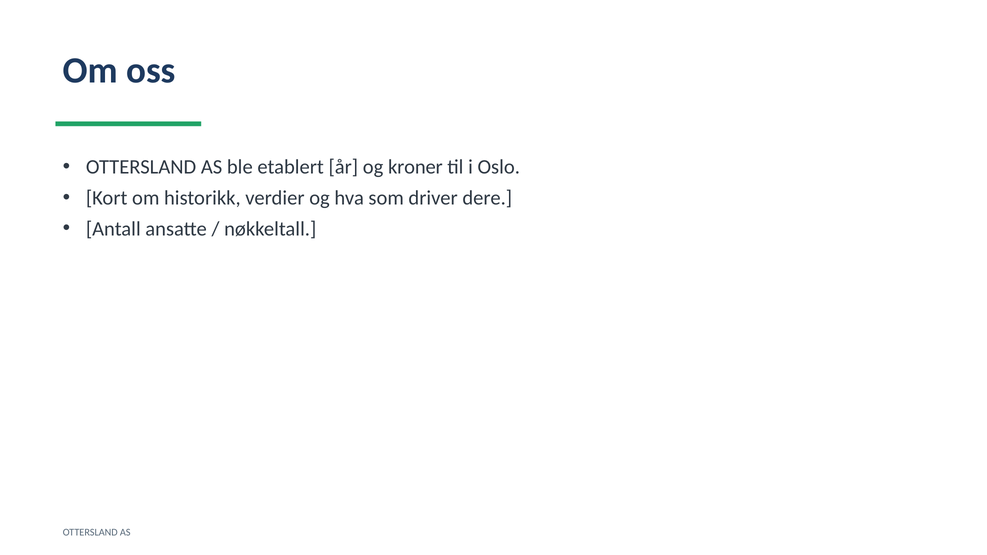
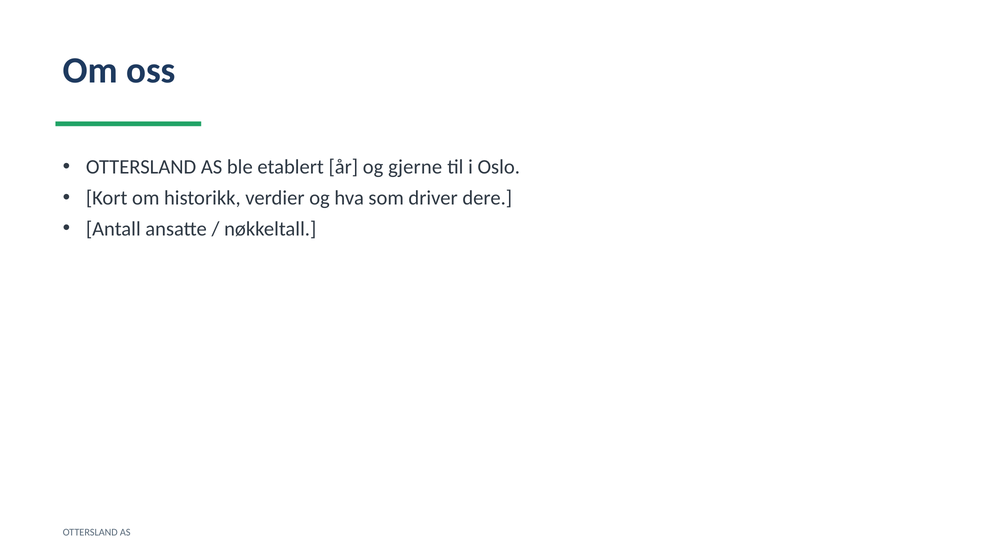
kroner: kroner -> gjerne
